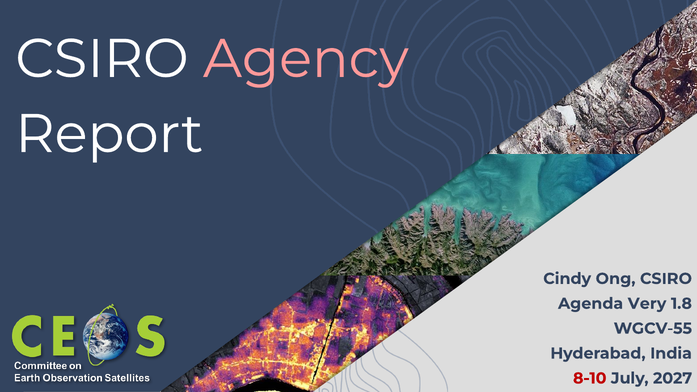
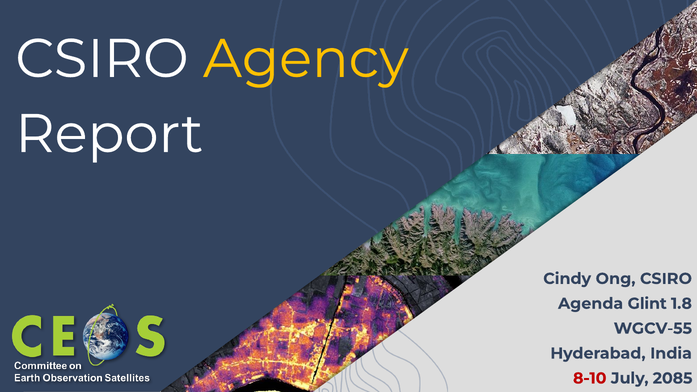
Agency colour: pink -> yellow
Very: Very -> Glint
2027: 2027 -> 2085
